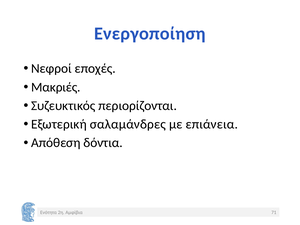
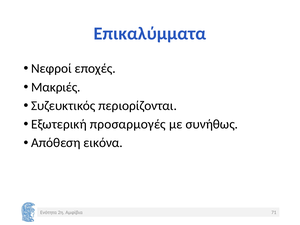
Ενεργοποίηση: Ενεργοποίηση -> Επικαλύμματα
σαλαμάνδρες: σαλαμάνδρες -> προσαρμογές
επιάνεια: επιάνεια -> συνήθως
δόντια: δόντια -> εικόνα
